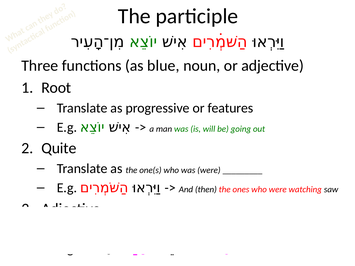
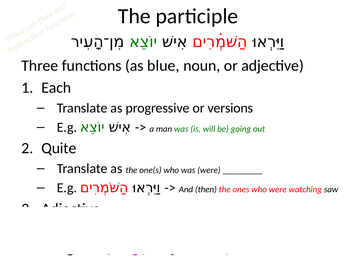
Root: Root -> Each
features: features -> versions
